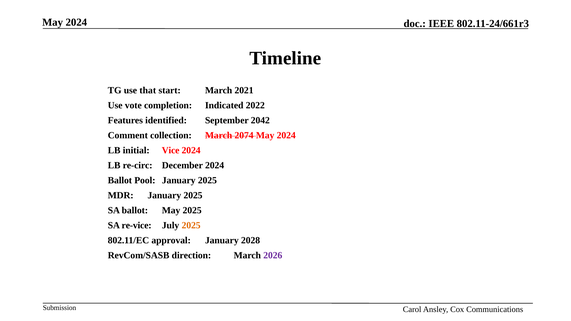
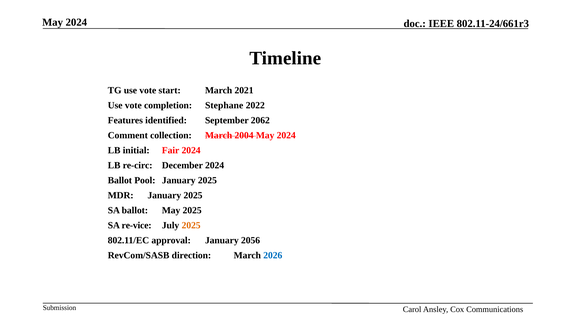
TG use that: that -> vote
Indicated: Indicated -> Stephane
2042: 2042 -> 2062
2074: 2074 -> 2004
Vice: Vice -> Fair
2028: 2028 -> 2056
2026 colour: purple -> blue
